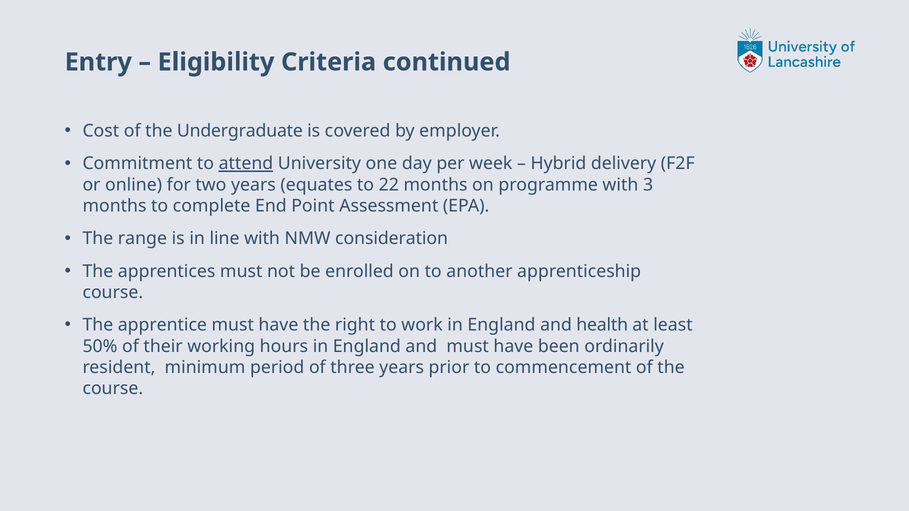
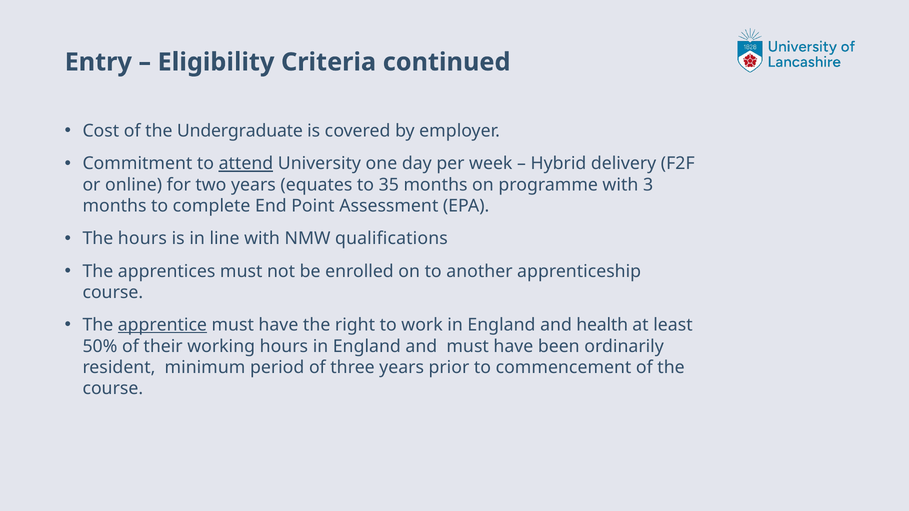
22: 22 -> 35
The range: range -> hours
consideration: consideration -> qualifications
apprentice underline: none -> present
